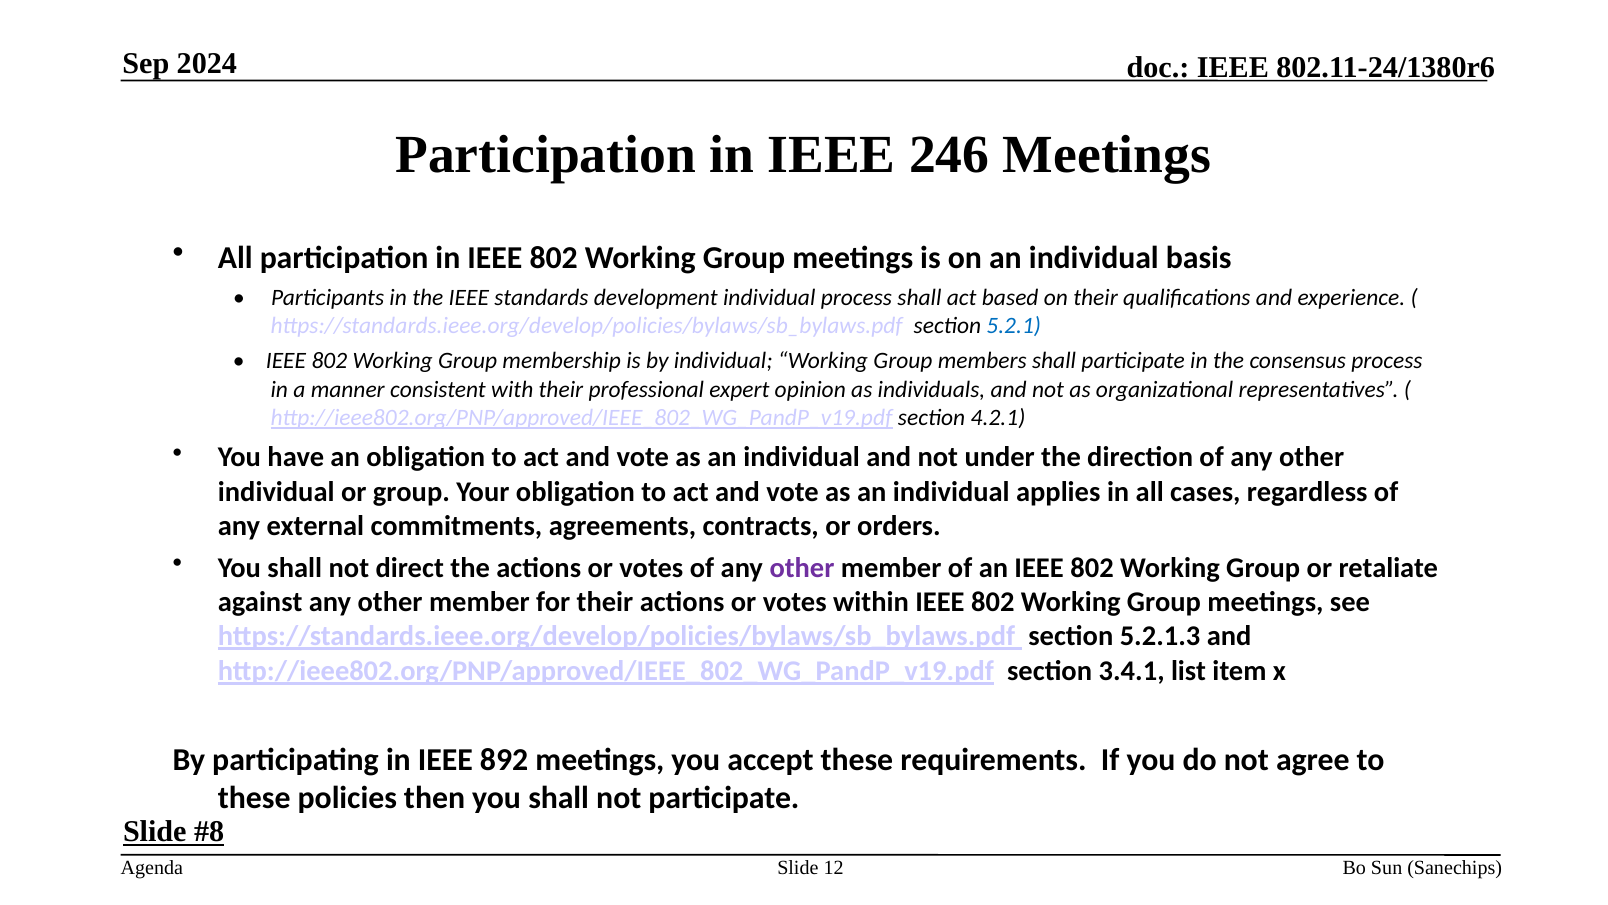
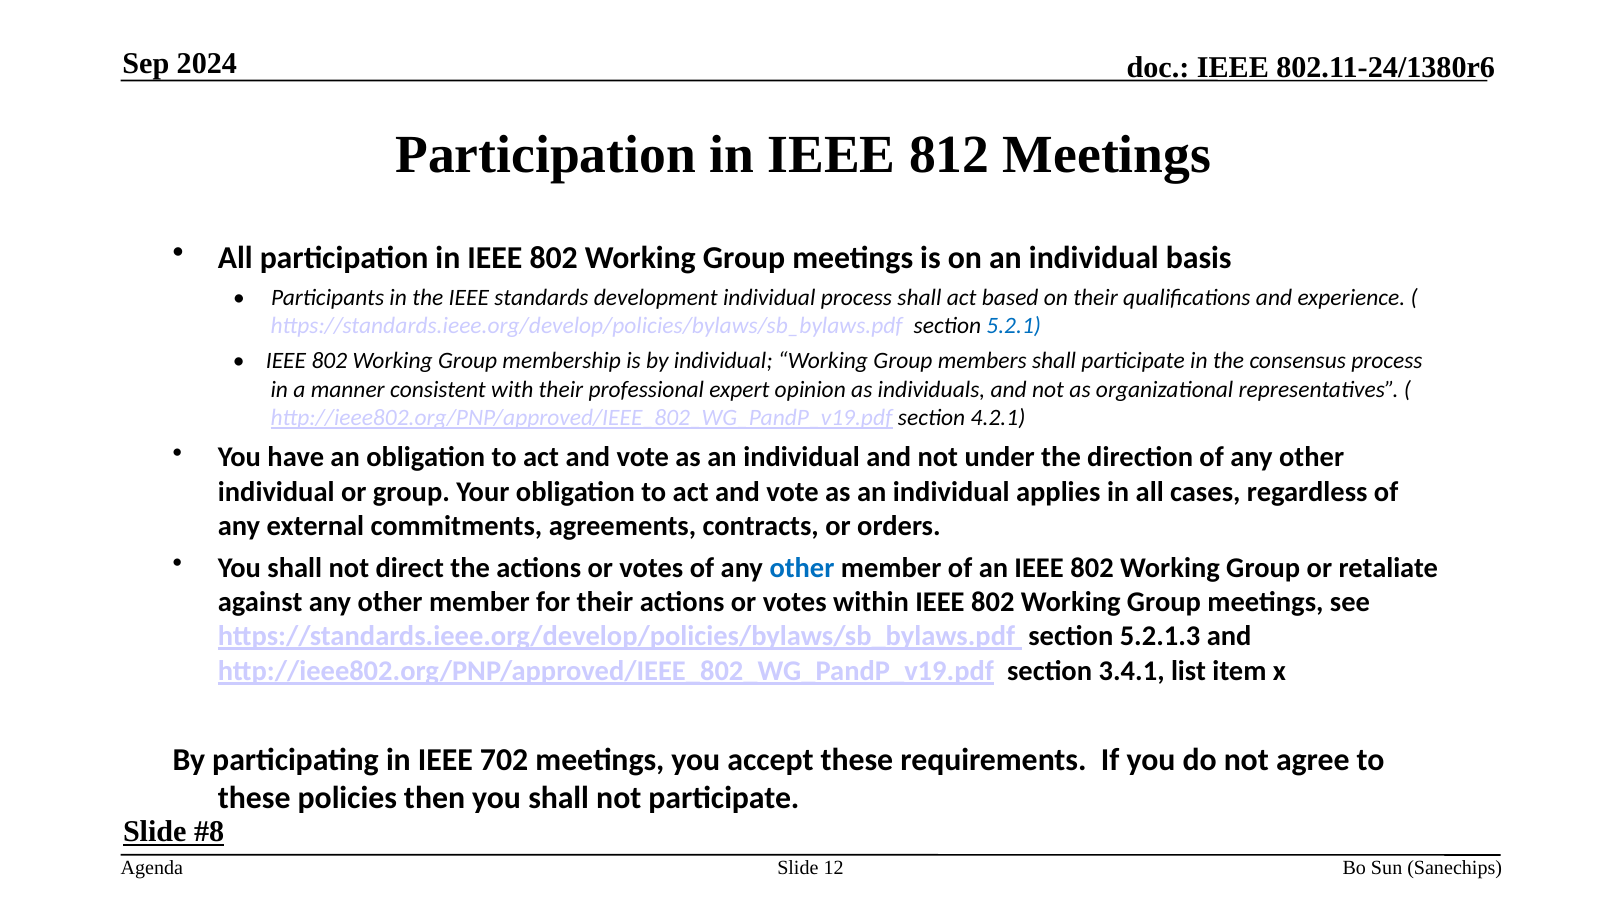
246: 246 -> 812
other at (802, 568) colour: purple -> blue
892: 892 -> 702
